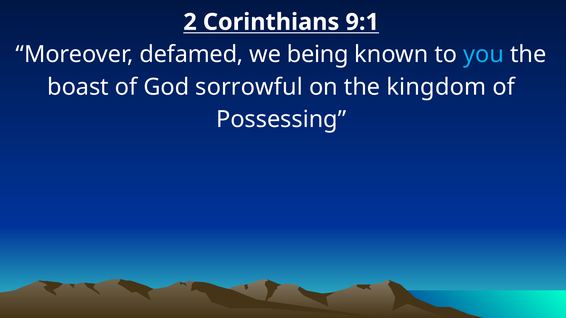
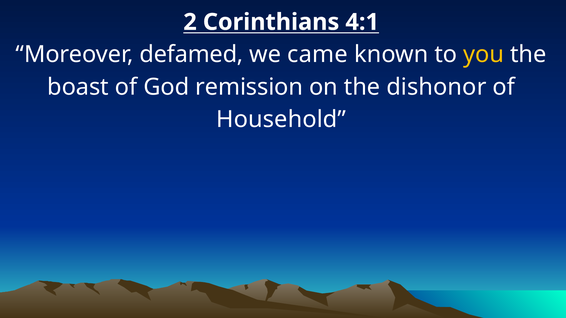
9:1: 9:1 -> 4:1
being: being -> came
you colour: light blue -> yellow
sorrowful: sorrowful -> remission
kingdom: kingdom -> dishonor
Possessing: Possessing -> Household
